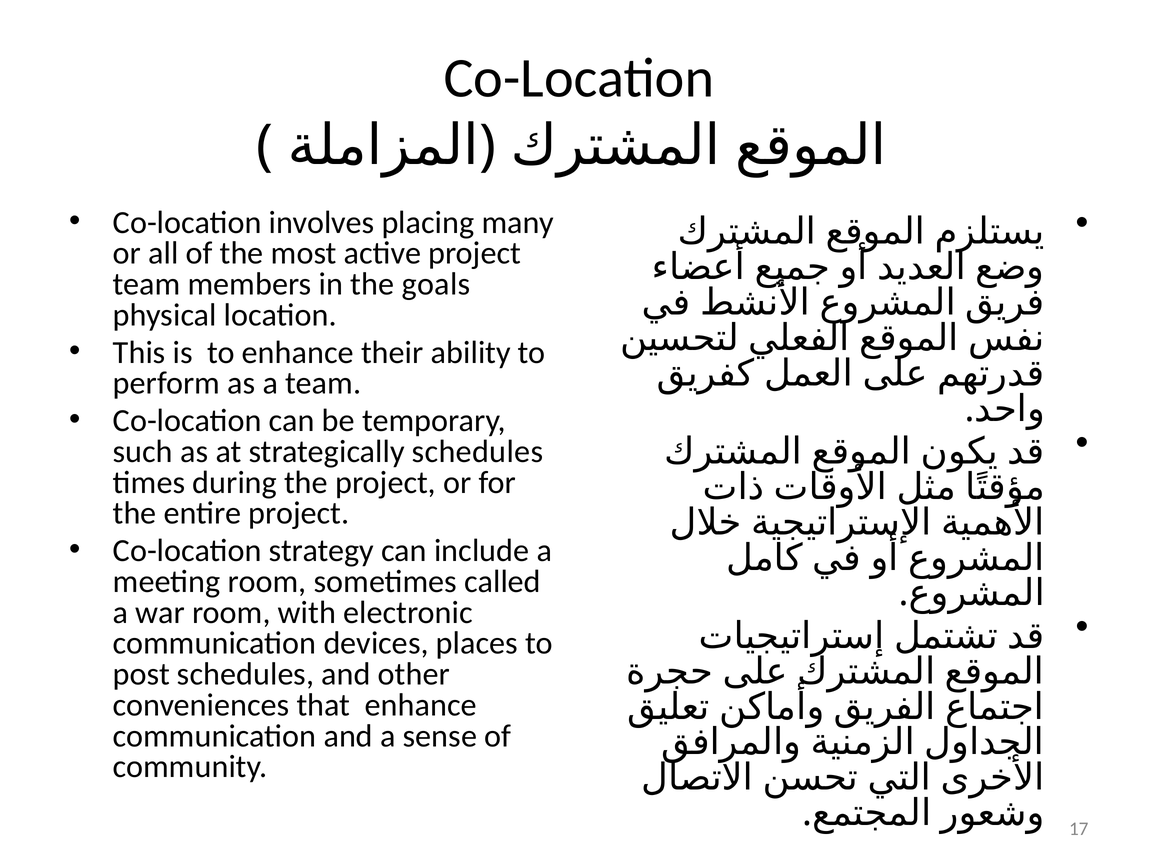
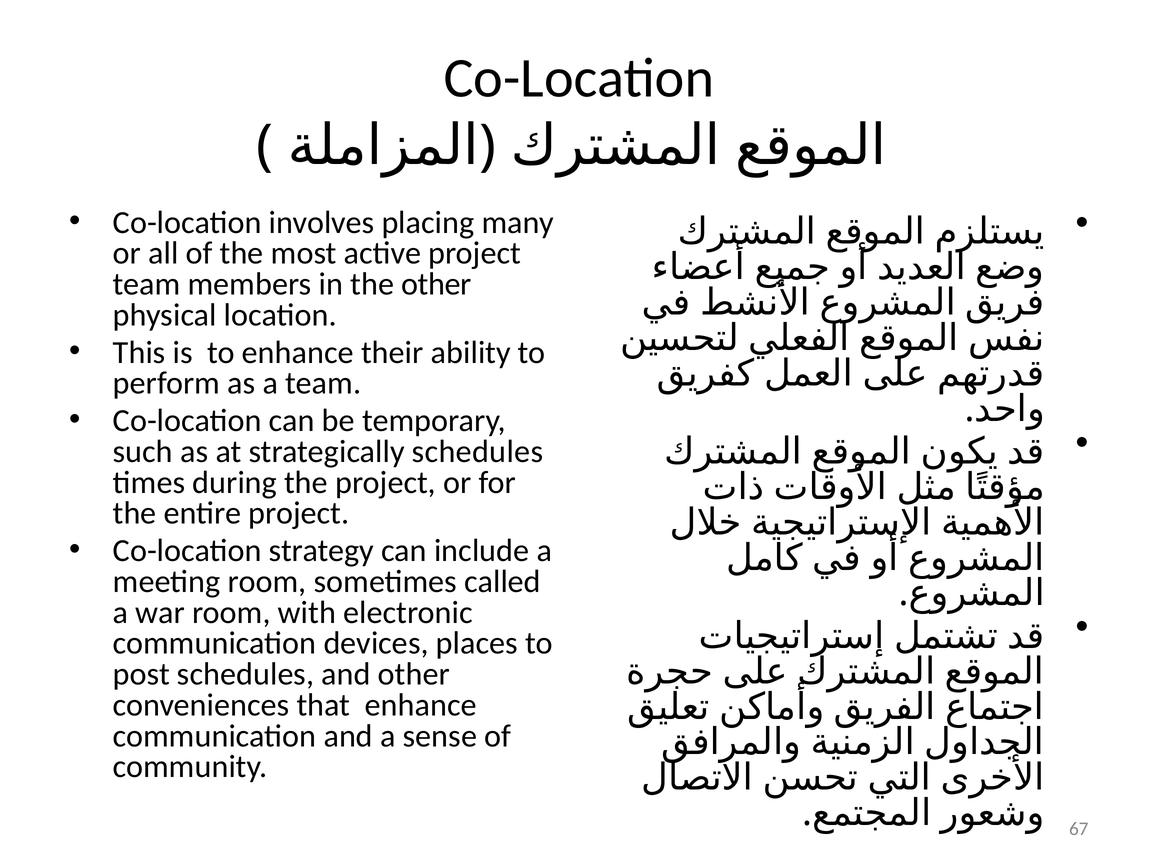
the goals: goals -> other
17: 17 -> 67
